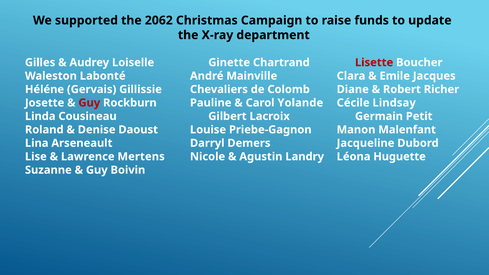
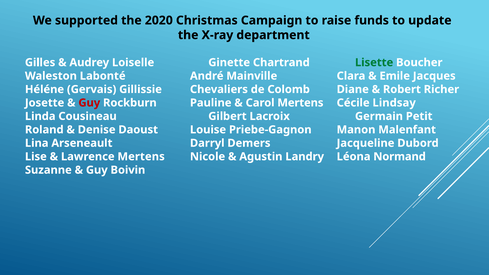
2062: 2062 -> 2020
Lisette colour: red -> green
Carol Yolande: Yolande -> Mertens
Huguette: Huguette -> Normand
